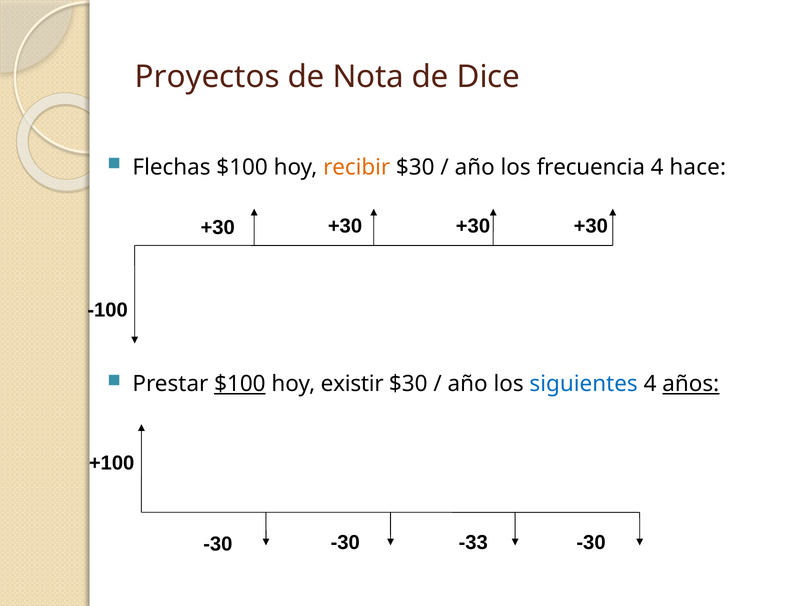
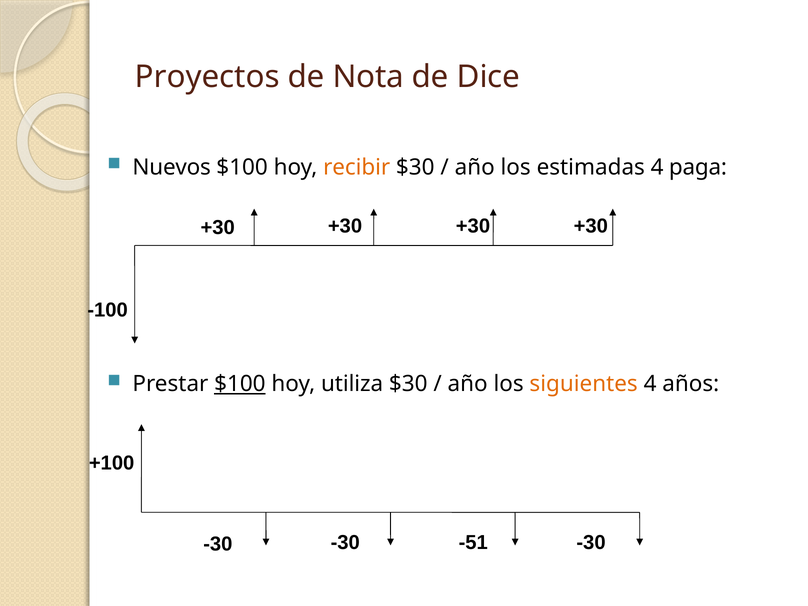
Flechas: Flechas -> Nuevos
frecuencia: frecuencia -> estimadas
hace: hace -> paga
existir: existir -> utiliza
siguientes colour: blue -> orange
años underline: present -> none
-33: -33 -> -51
